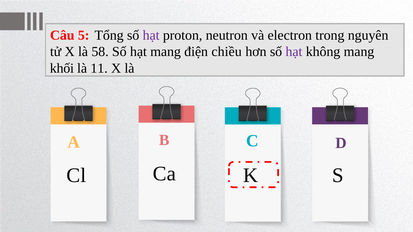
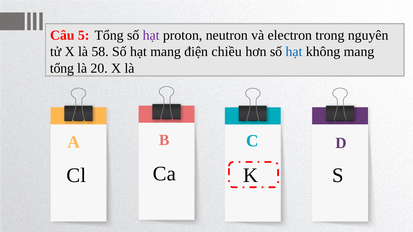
hạt at (294, 52) colour: purple -> blue
khối at (62, 68): khối -> tổng
11: 11 -> 20
